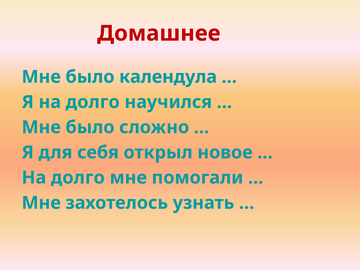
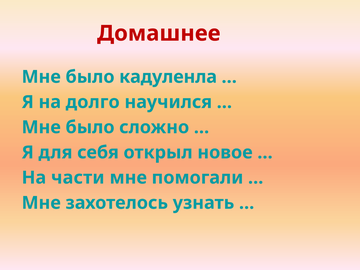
календула: календула -> кадуленла
долго at (78, 178): долго -> части
